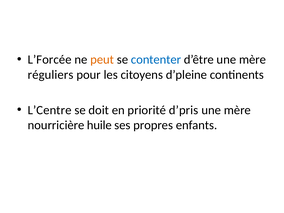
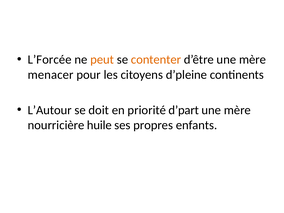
contenter colour: blue -> orange
réguliers: réguliers -> menacer
L’Centre: L’Centre -> L’Autour
d’pris: d’pris -> d’part
